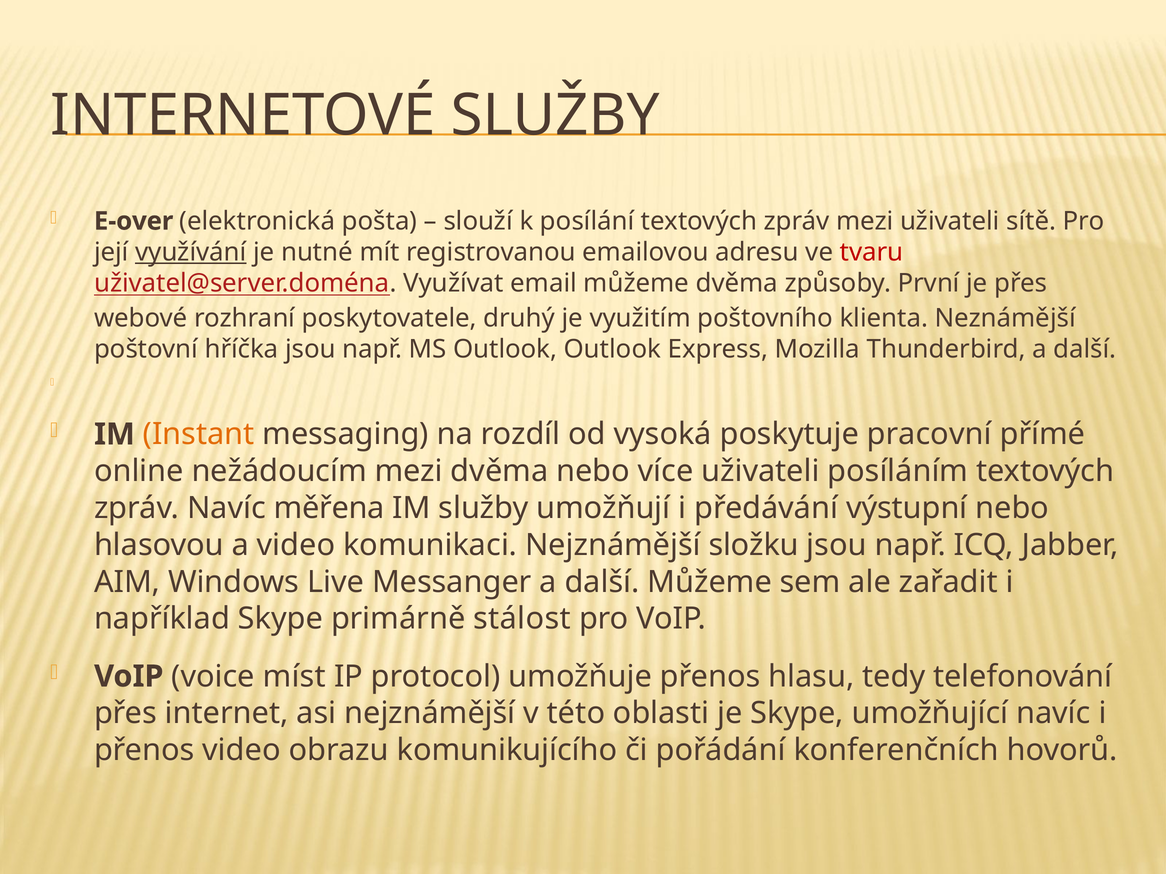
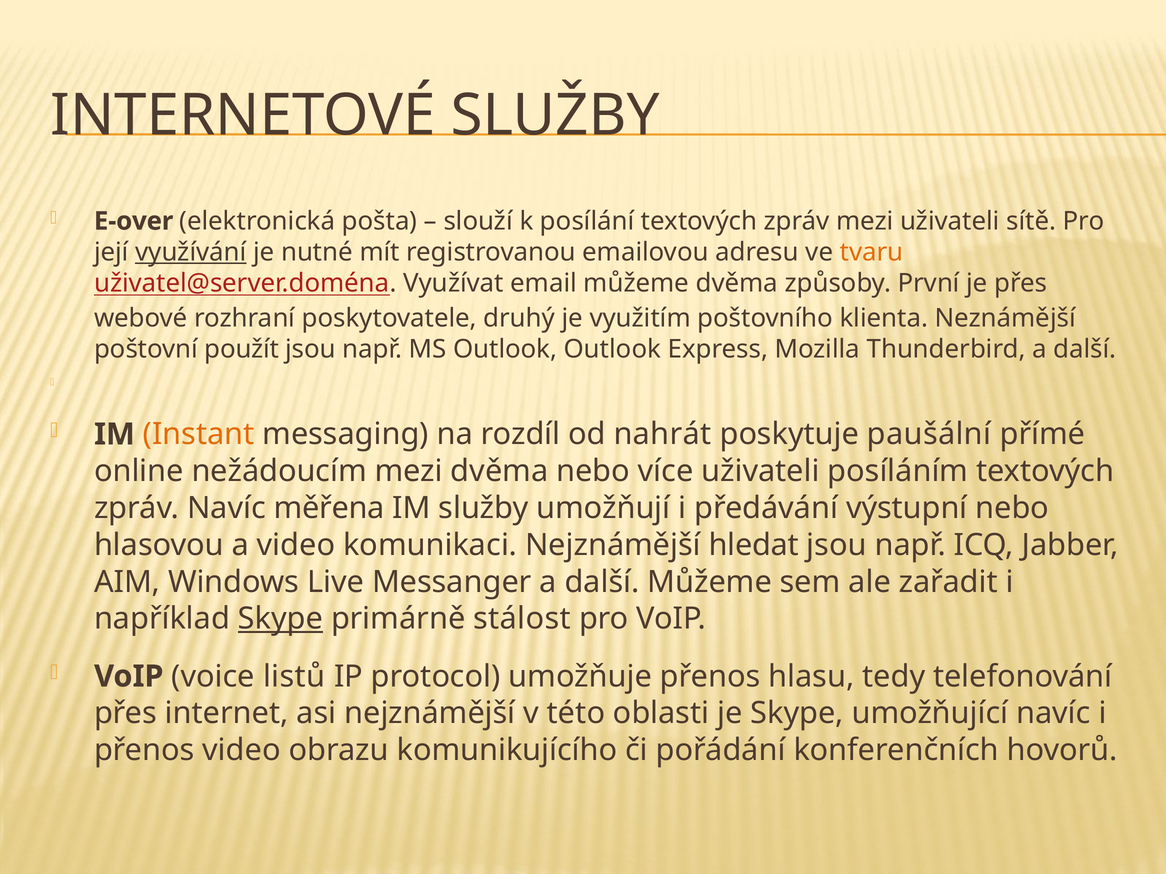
tvaru colour: red -> orange
hříčka: hříčka -> použít
vysoká: vysoká -> nahrát
pracovní: pracovní -> paušální
složku: složku -> hledat
Skype at (281, 619) underline: none -> present
míst: míst -> listů
